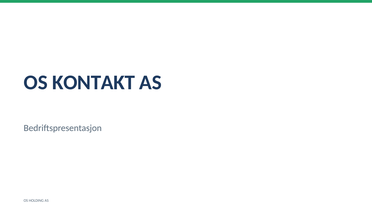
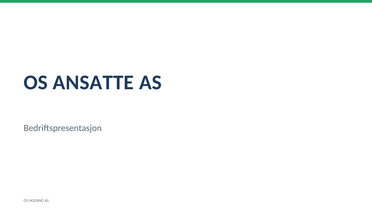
KONTAKT: KONTAKT -> ANSATTE
